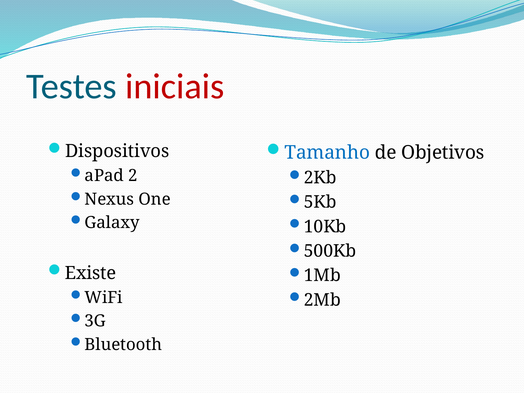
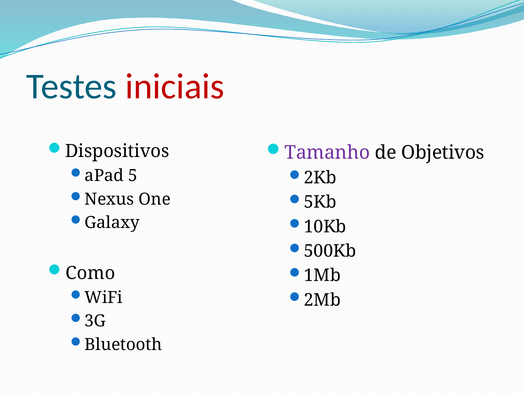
Tamanho colour: blue -> purple
2: 2 -> 5
Existe: Existe -> Como
